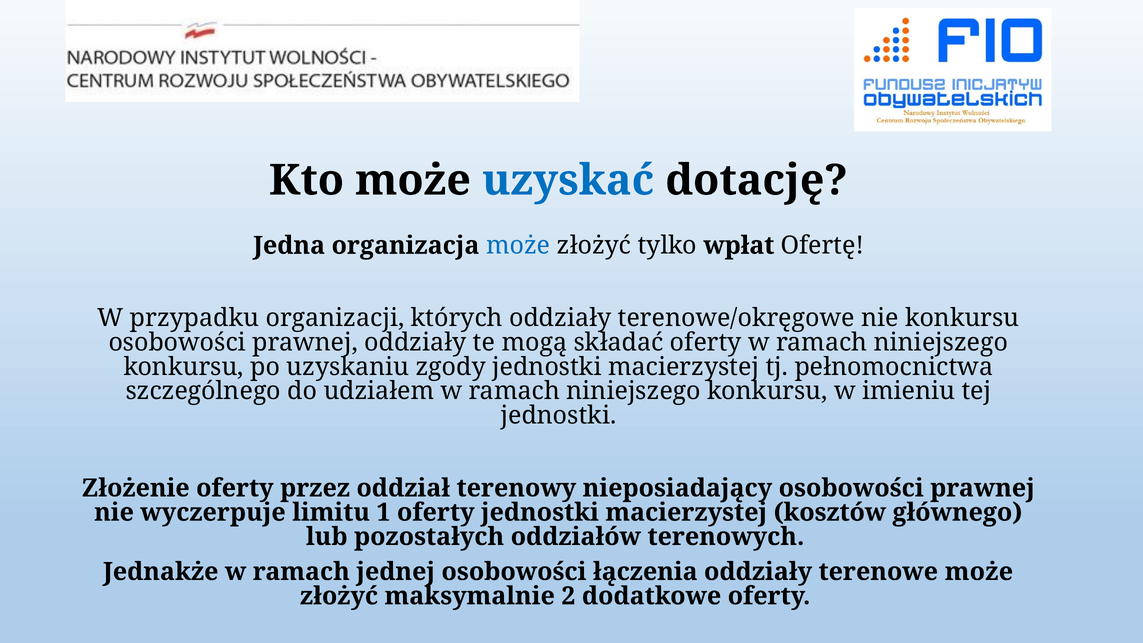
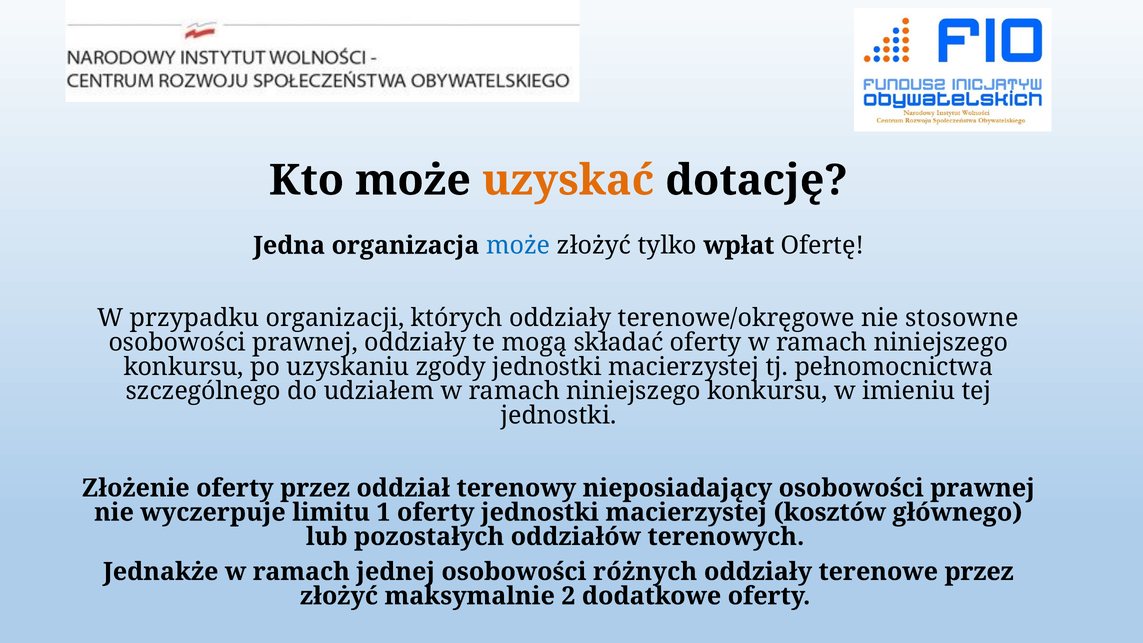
uzyskać colour: blue -> orange
nie konkursu: konkursu -> stosowne
łączenia: łączenia -> różnych
terenowe może: może -> przez
